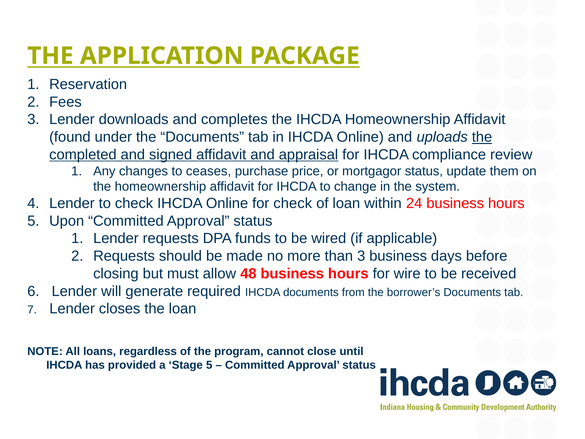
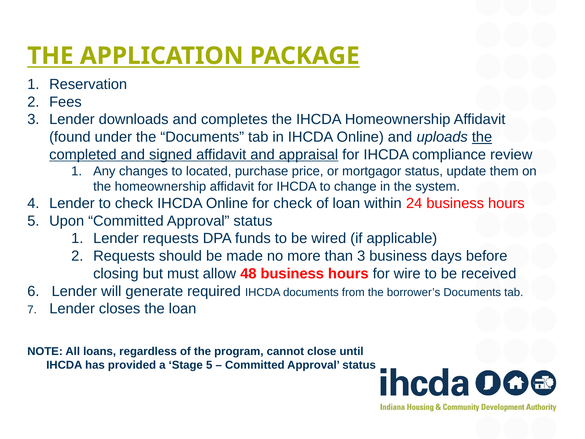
ceases: ceases -> located
